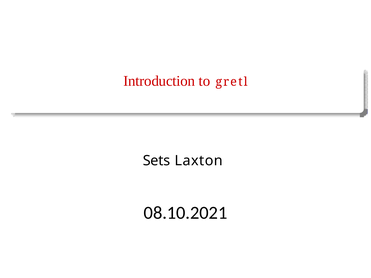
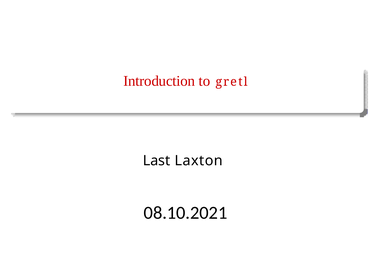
Sets: Sets -> Last
